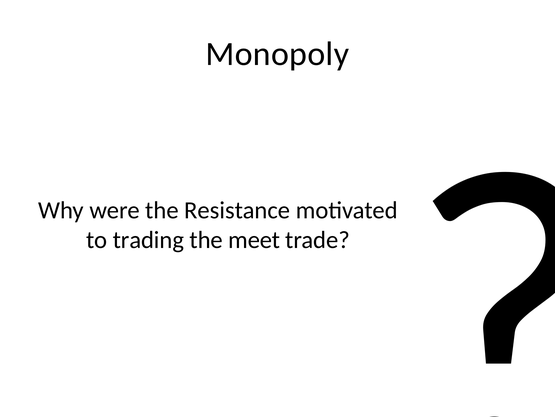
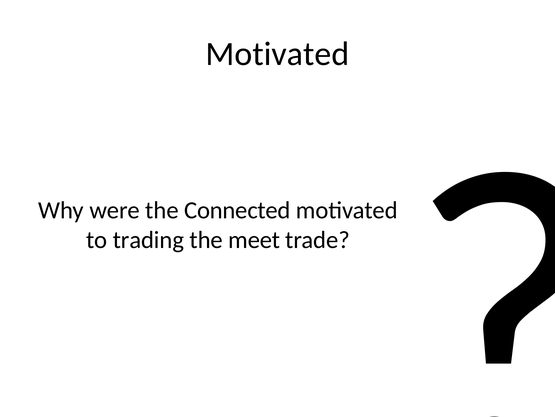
Monopoly at (277, 54): Monopoly -> Motivated
Resistance: Resistance -> Connected
